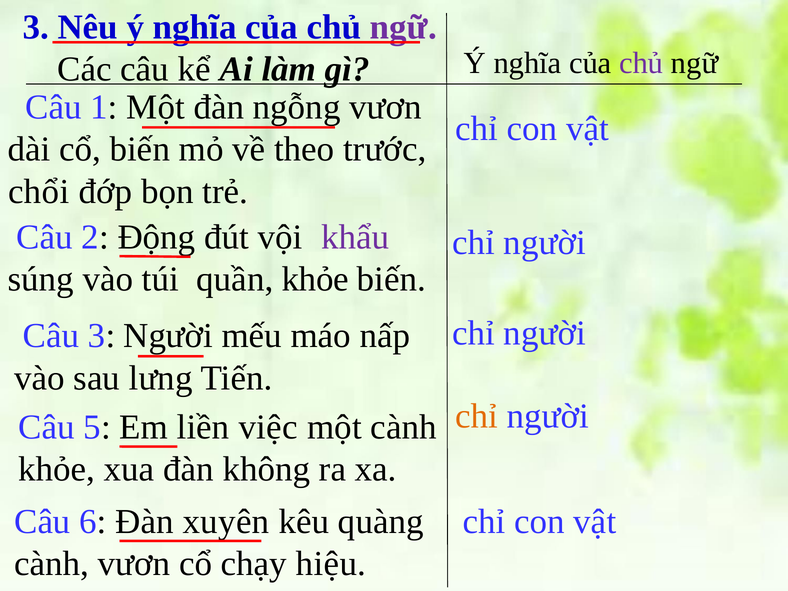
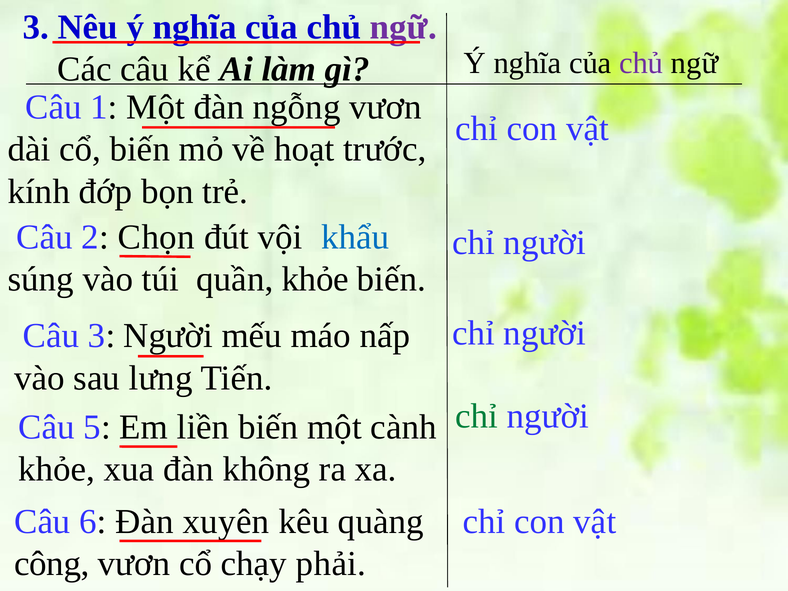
theo: theo -> hoạt
chổi: chổi -> kính
Động: Động -> Chọn
khẩu colour: purple -> blue
chỉ at (477, 416) colour: orange -> green
liền việc: việc -> biến
cành at (52, 564): cành -> công
hiệu: hiệu -> phải
